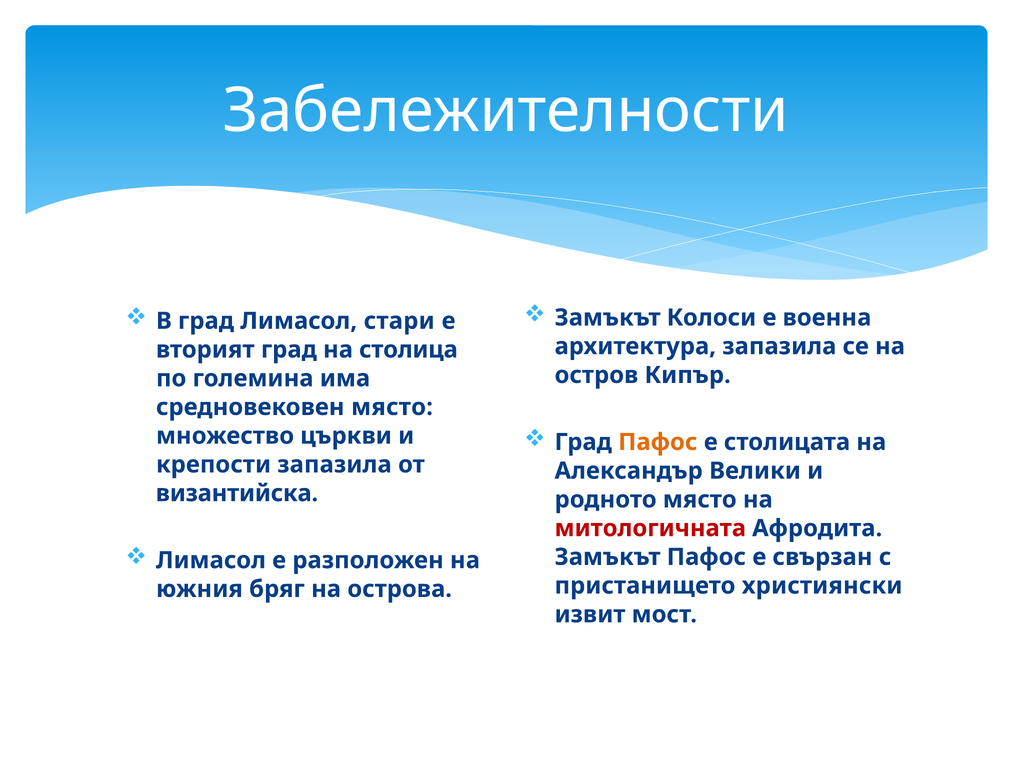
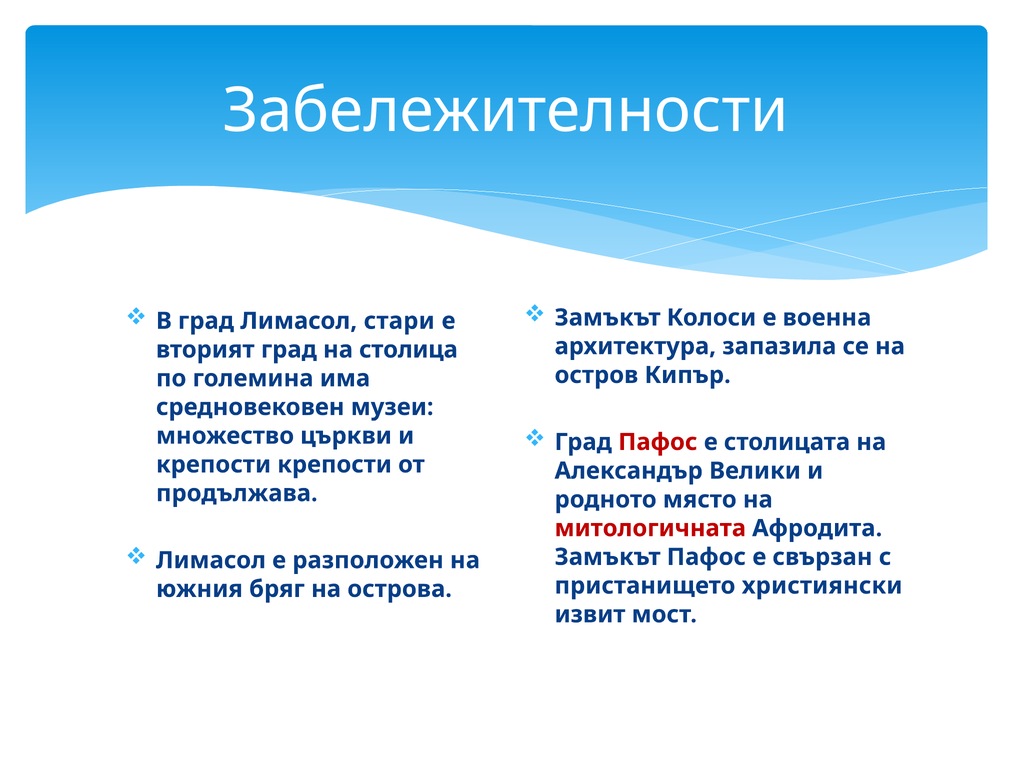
средновековен място: място -> музеи
Пафос at (658, 442) colour: orange -> red
крепости запазила: запазила -> крепости
византийска: византийска -> продължава
